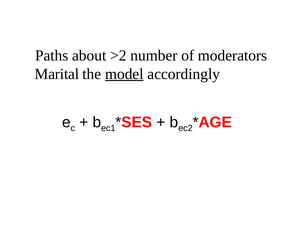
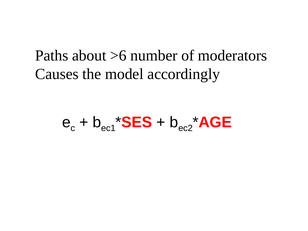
>2: >2 -> >6
Marital: Marital -> Causes
model underline: present -> none
